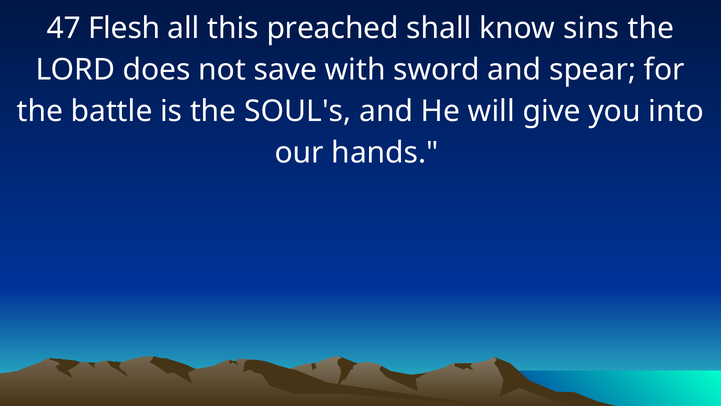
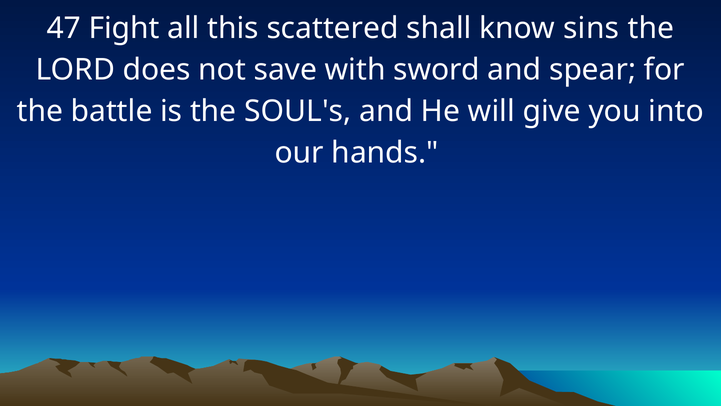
Flesh: Flesh -> Fight
preached: preached -> scattered
